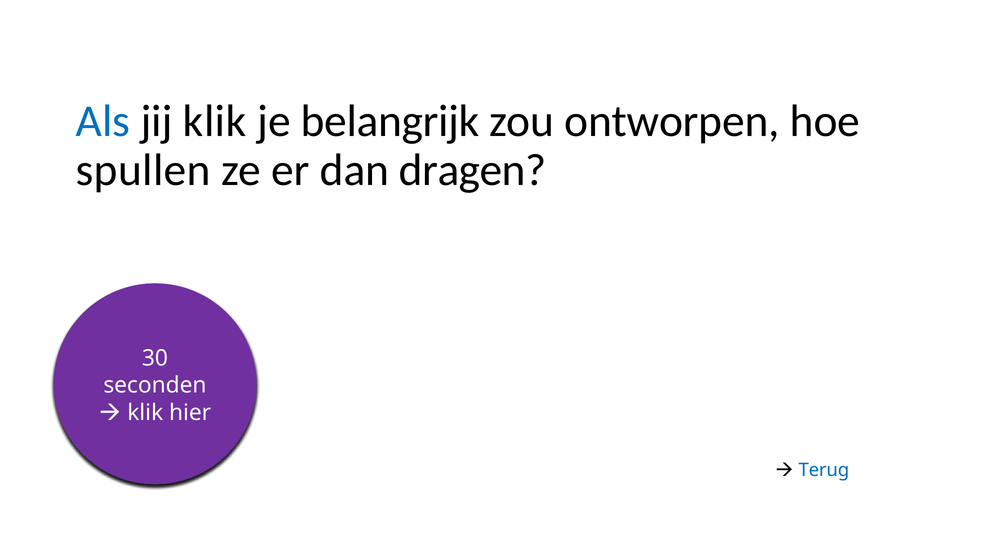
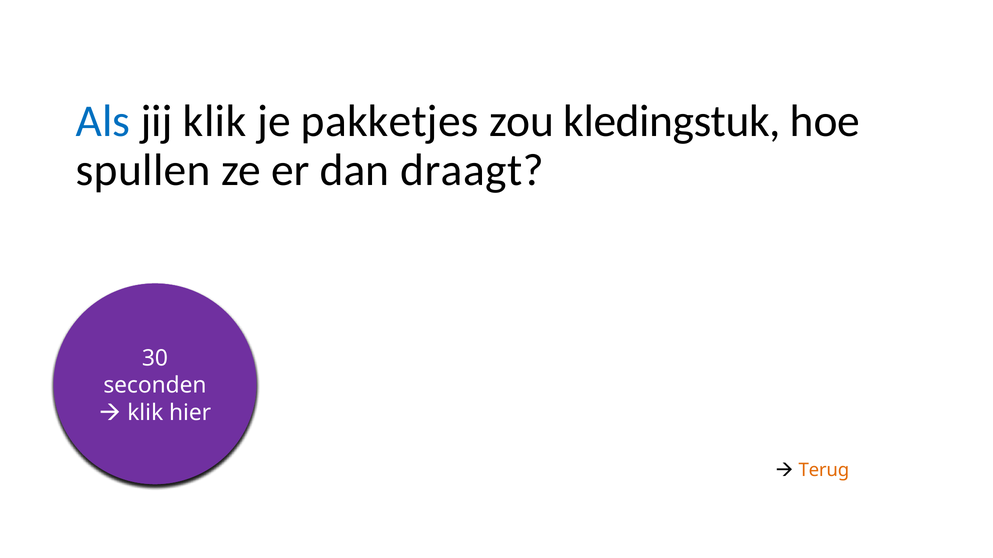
belangrijk: belangrijk -> pakketjes
ontworpen: ontworpen -> kledingstuk
dragen: dragen -> draagt
Terug colour: blue -> orange
